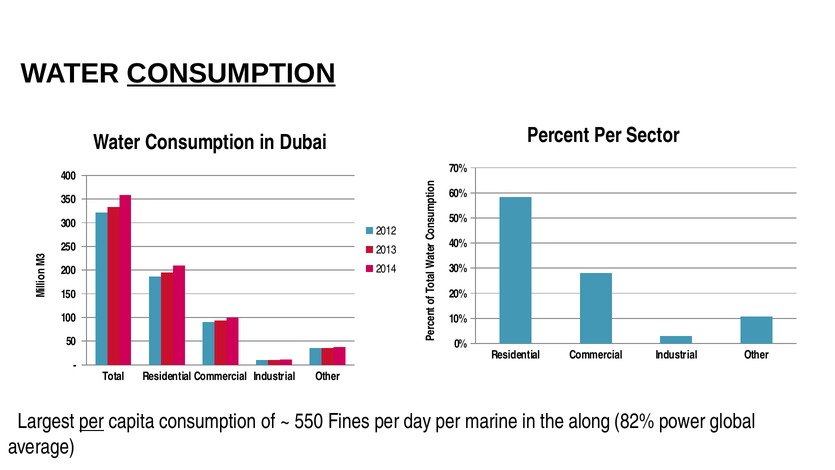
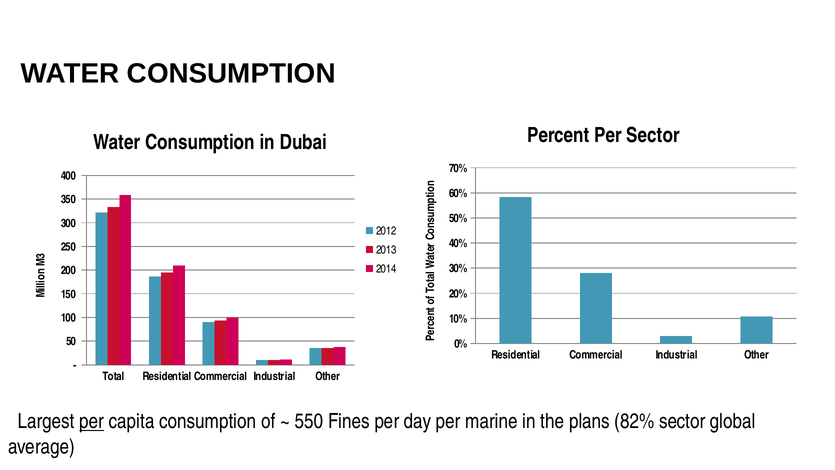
CONSUMPTION at (231, 74) underline: present -> none
along: along -> plans
82% power: power -> sector
